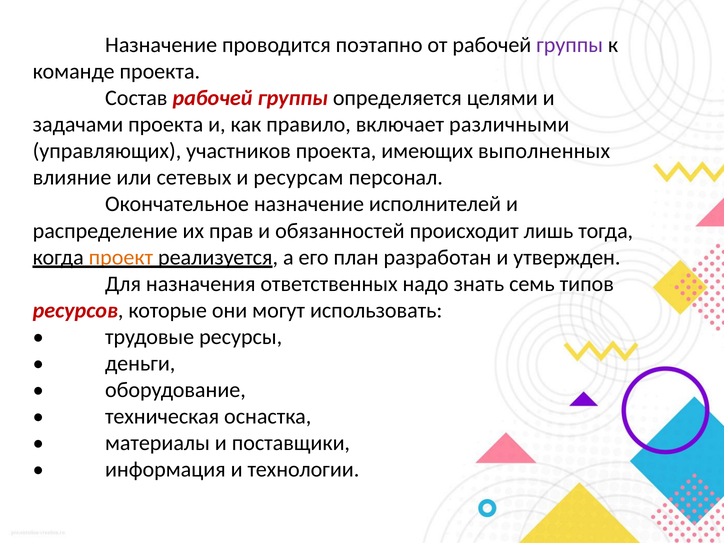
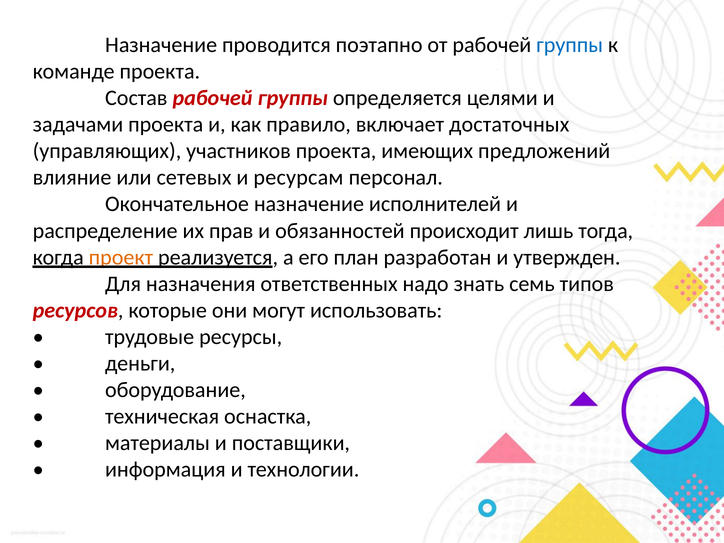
группы at (570, 45) colour: purple -> blue
различными: различными -> достаточных
выполненных: выполненных -> предложений
